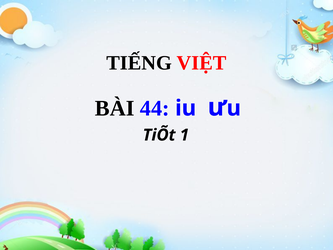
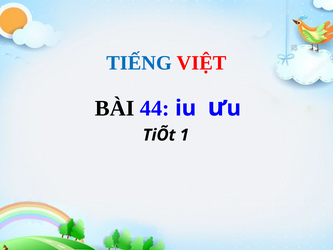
TIẾNG colour: black -> blue
